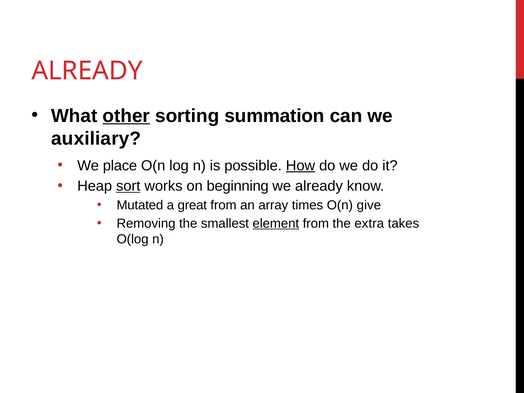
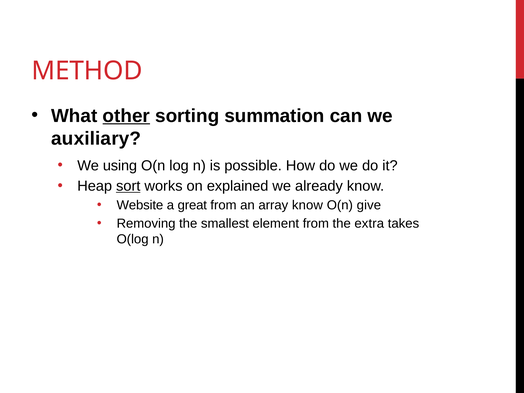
ALREADY at (87, 71): ALREADY -> METHOD
place: place -> using
How underline: present -> none
beginning: beginning -> explained
Mutated: Mutated -> Website
array times: times -> know
element underline: present -> none
